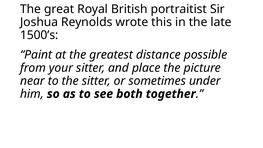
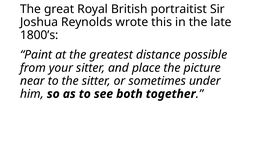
1500’s: 1500’s -> 1800’s
